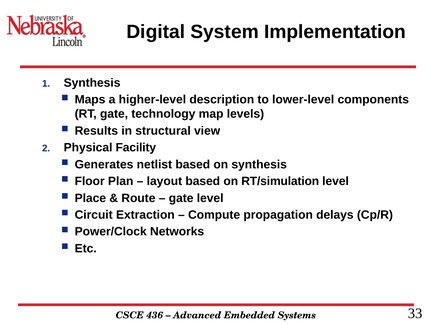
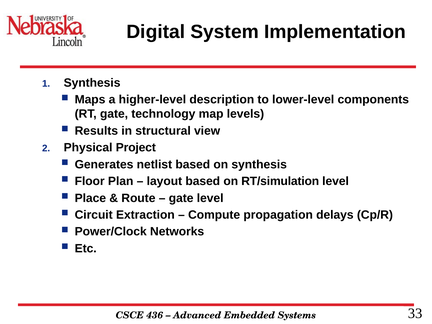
Facility: Facility -> Project
